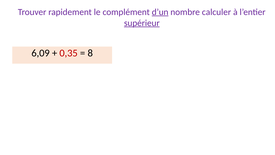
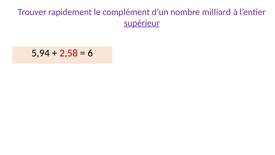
d’un underline: present -> none
calculer: calculer -> milliard
6,09: 6,09 -> 5,94
0,35: 0,35 -> 2,58
8: 8 -> 6
